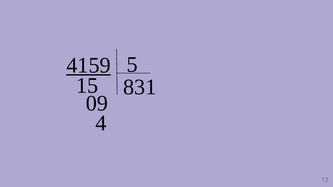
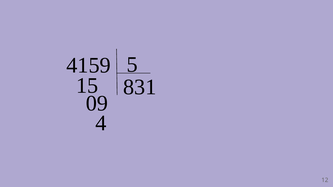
4159 underline: present -> none
